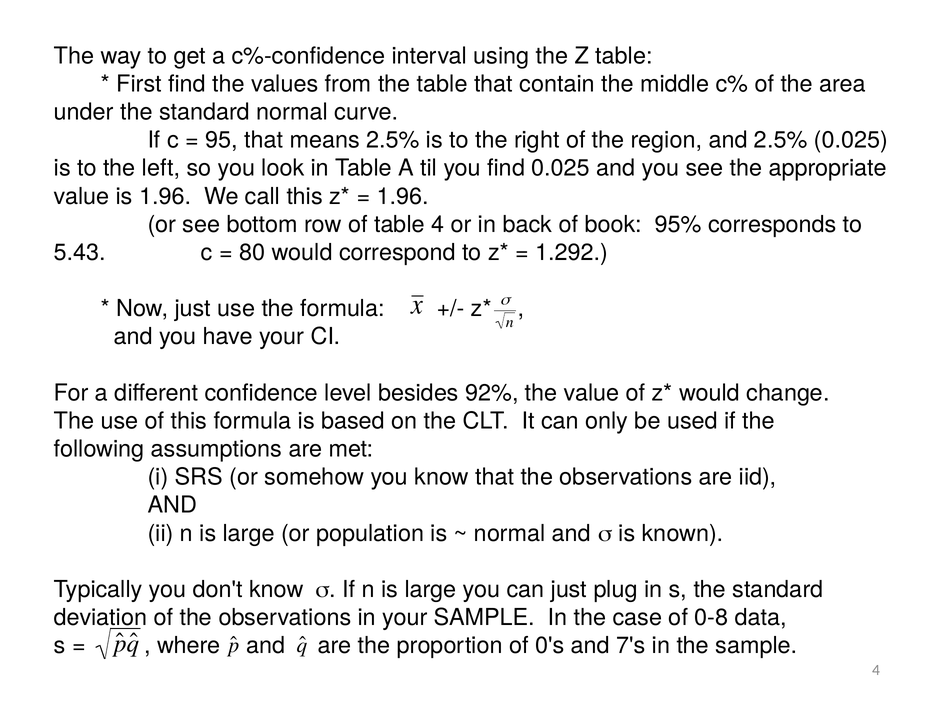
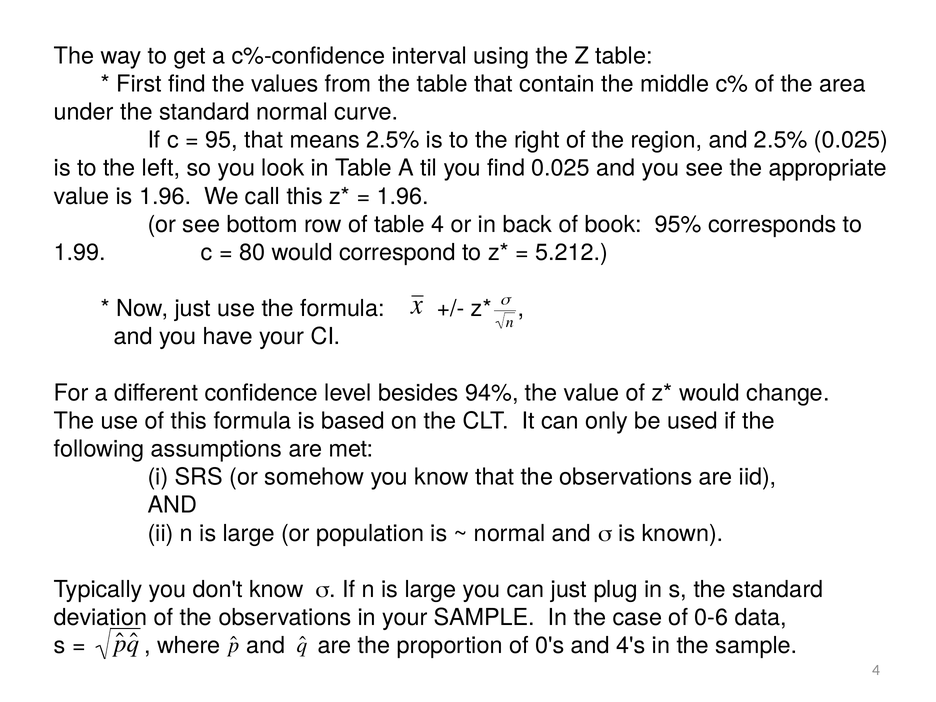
5.43: 5.43 -> 1.99
1.292: 1.292 -> 5.212
92%: 92% -> 94%
0-8: 0-8 -> 0-6
7's: 7's -> 4's
